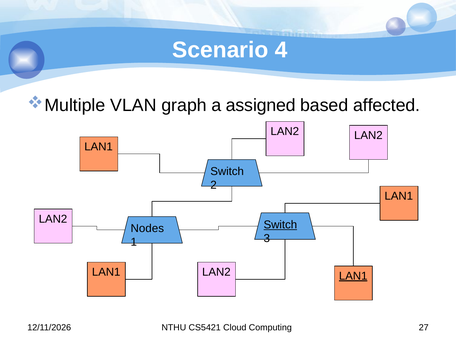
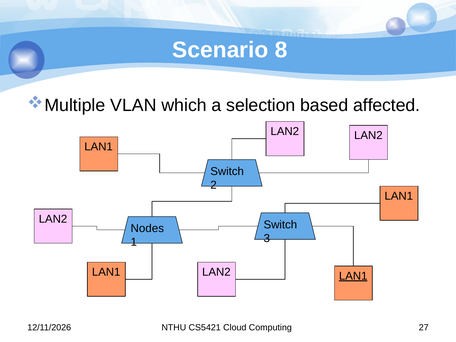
4: 4 -> 8
graph: graph -> which
assigned: assigned -> selection
Switch at (280, 225) underline: present -> none
